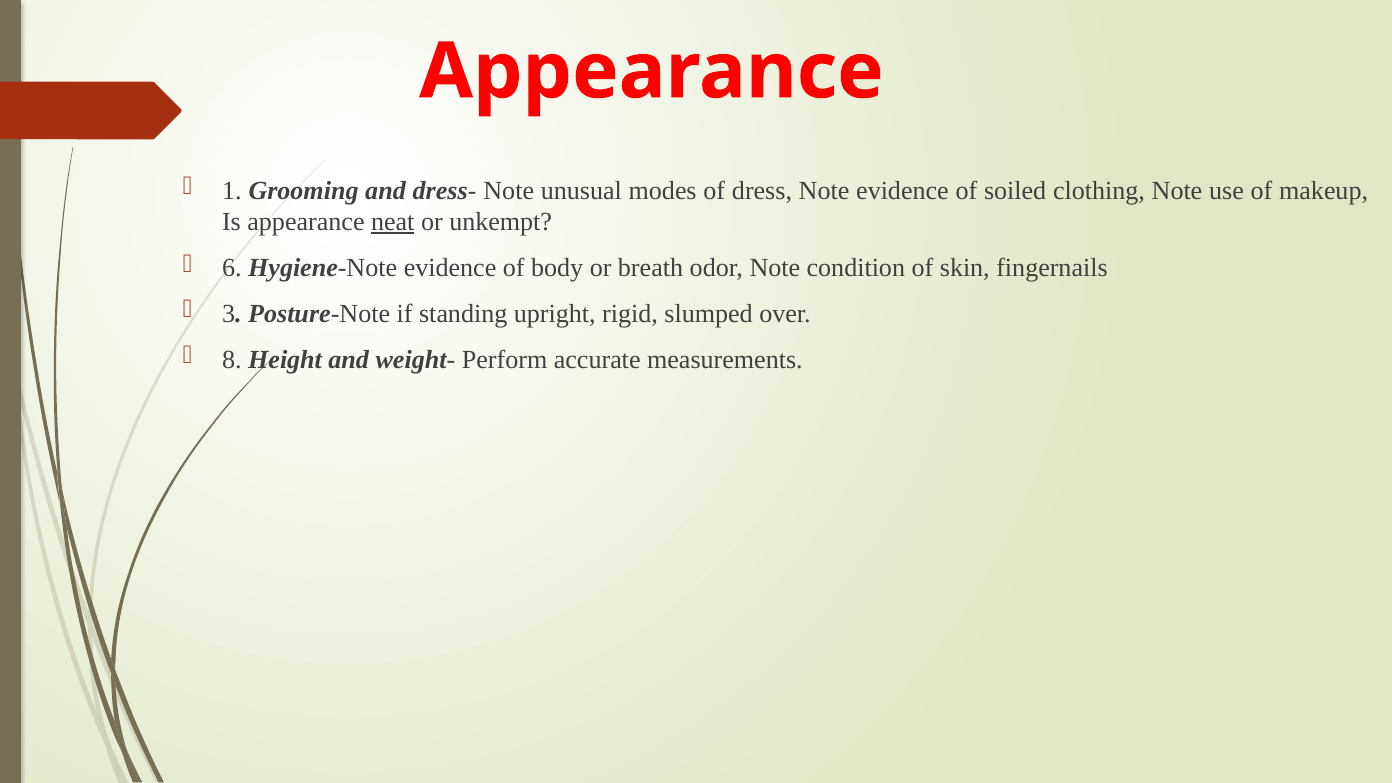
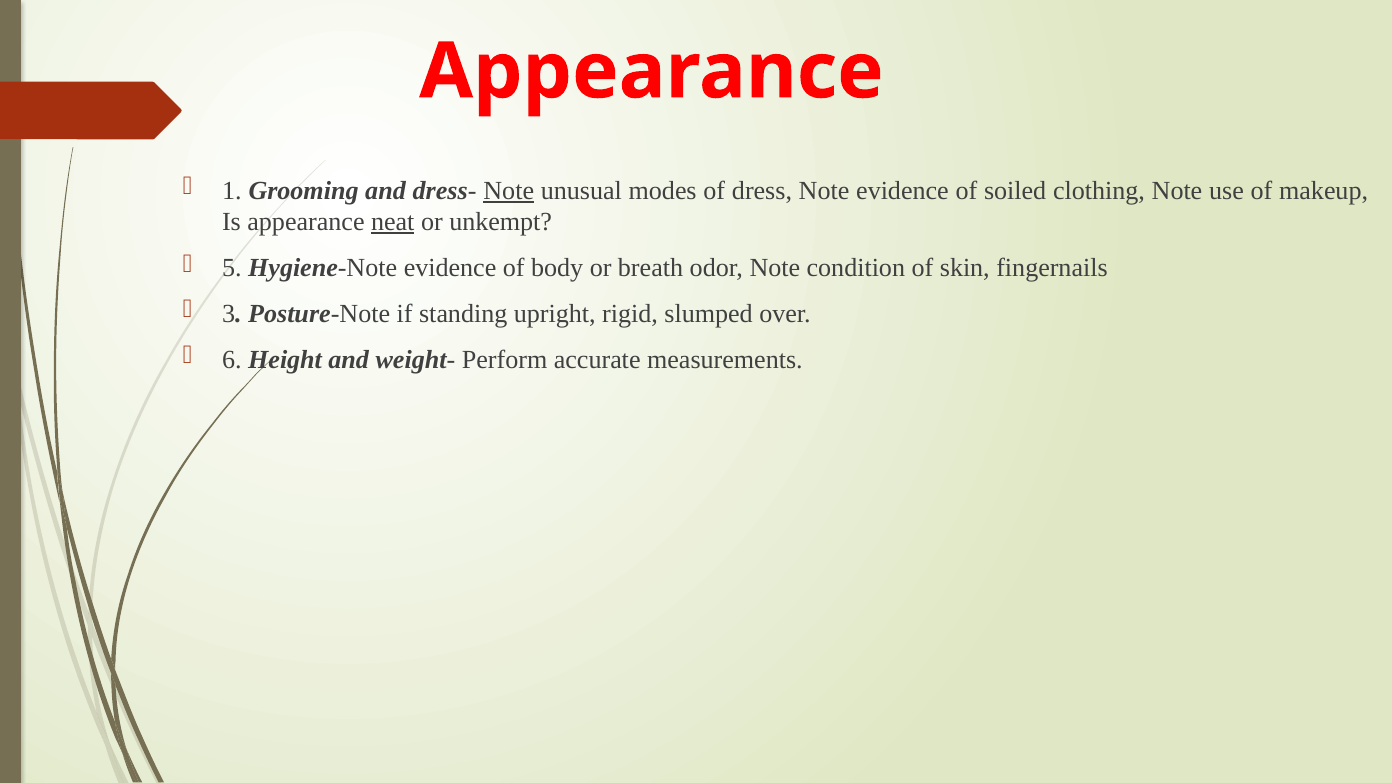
Note at (509, 191) underline: none -> present
6: 6 -> 5
8: 8 -> 6
